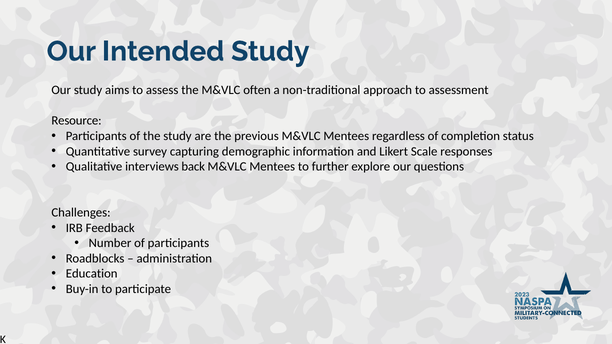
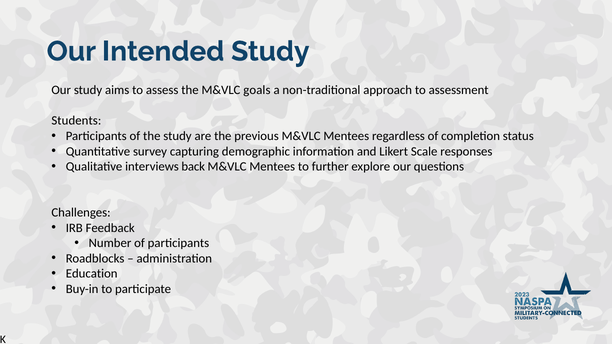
often: often -> goals
Resource: Resource -> Students
